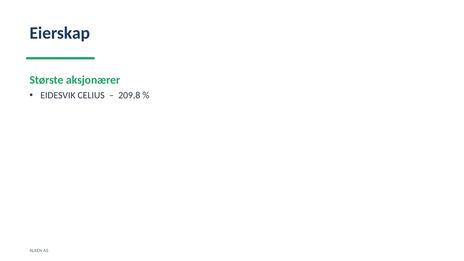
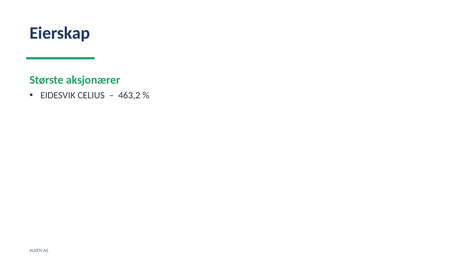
209,8: 209,8 -> 463,2
